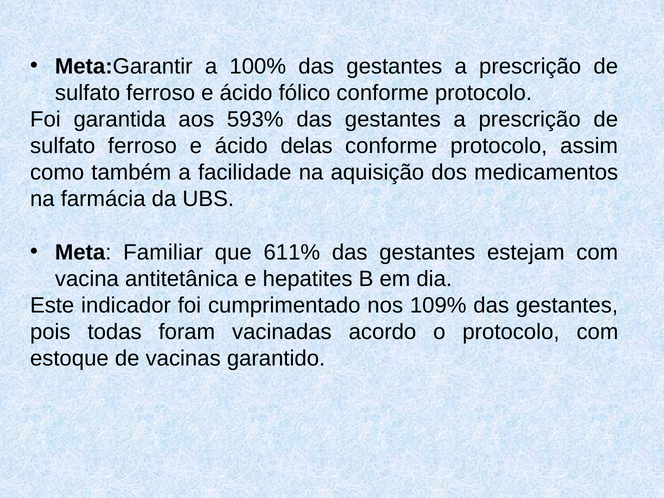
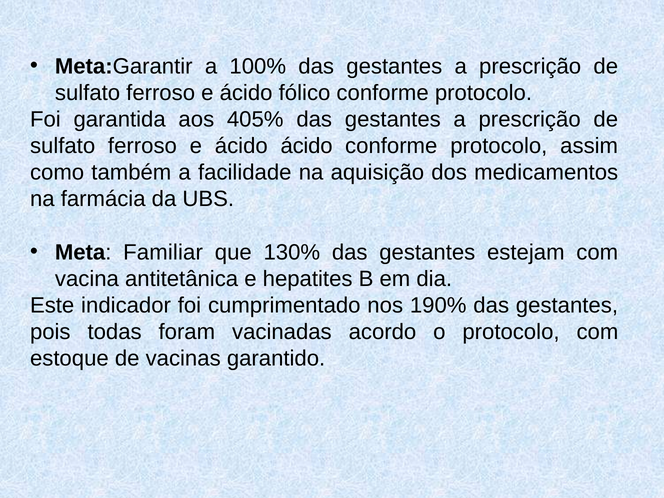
593%: 593% -> 405%
ácido delas: delas -> ácido
611%: 611% -> 130%
109%: 109% -> 190%
